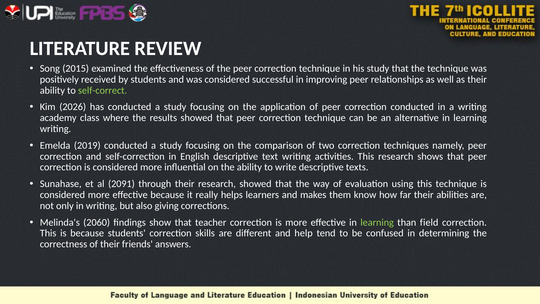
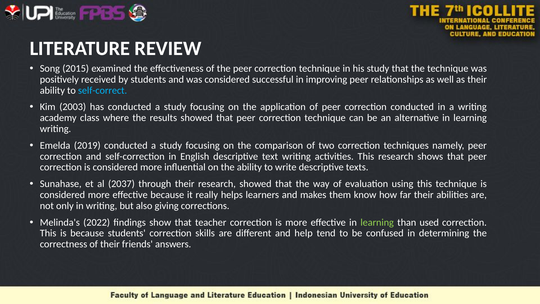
self-correct colour: light green -> light blue
2026: 2026 -> 2003
2091: 2091 -> 2037
2060: 2060 -> 2022
field: field -> used
